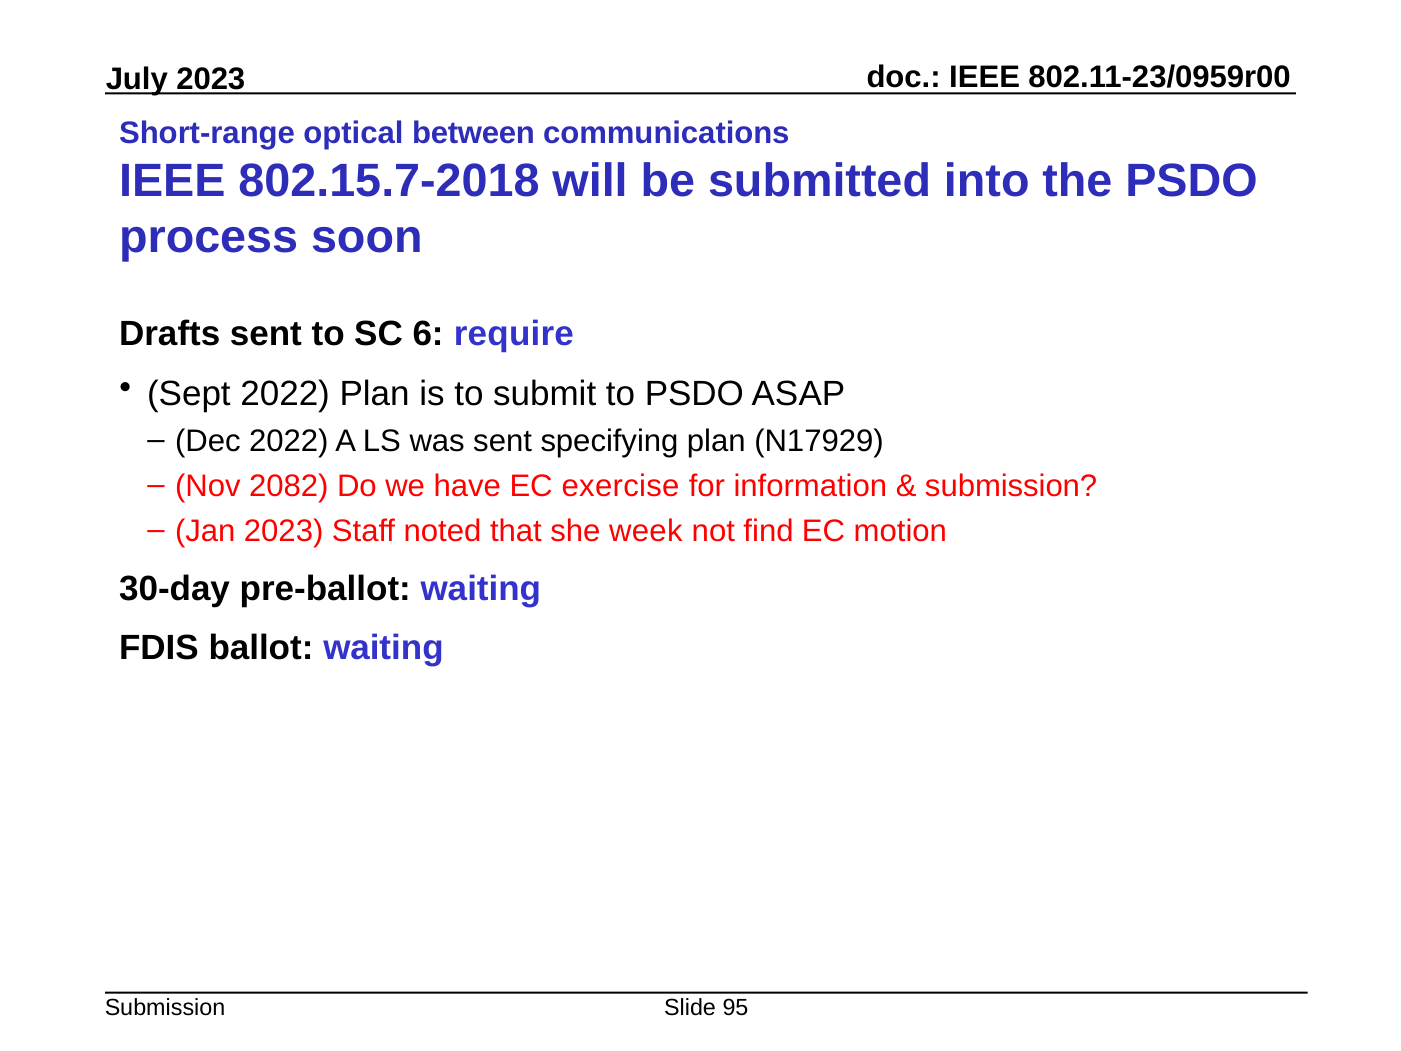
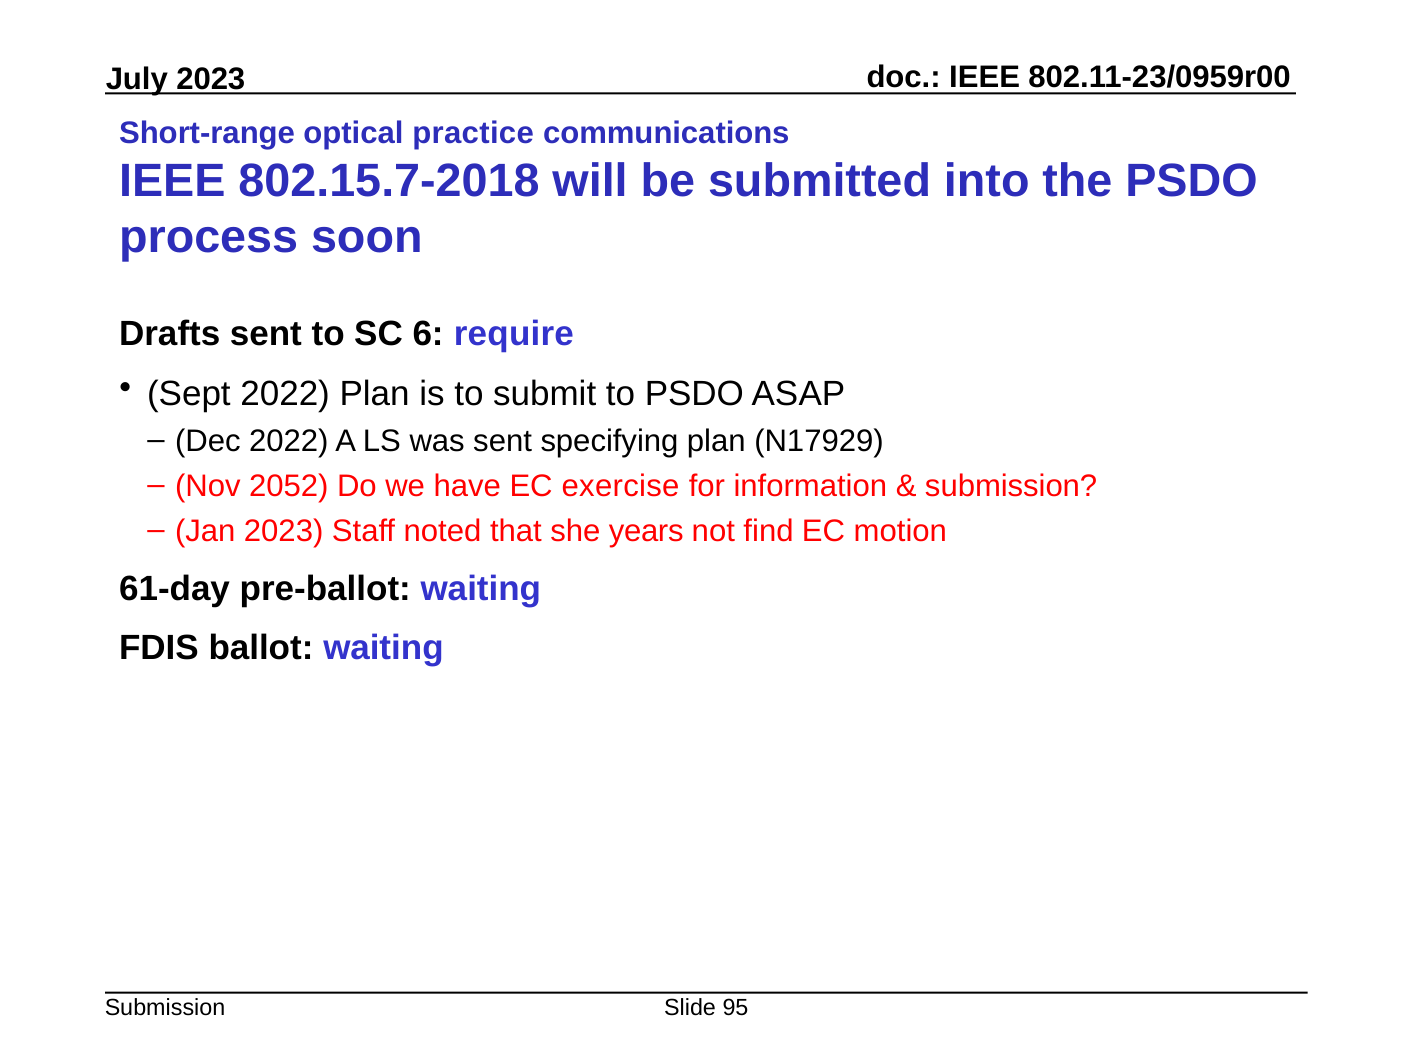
between: between -> practice
2082: 2082 -> 2052
week: week -> years
30-day: 30-day -> 61-day
